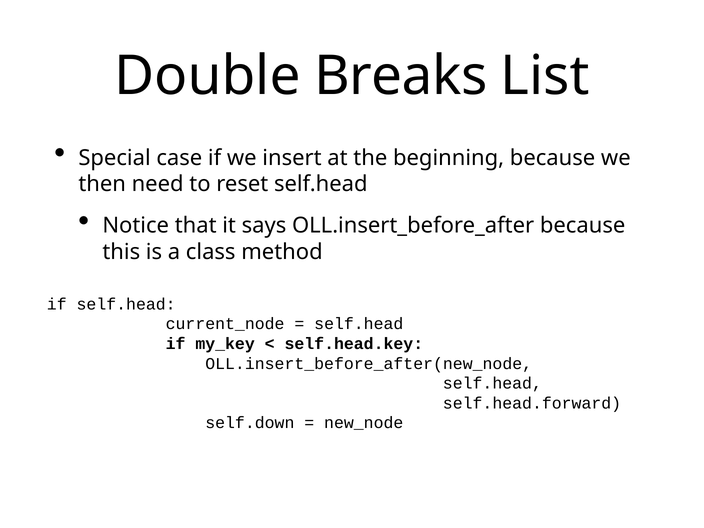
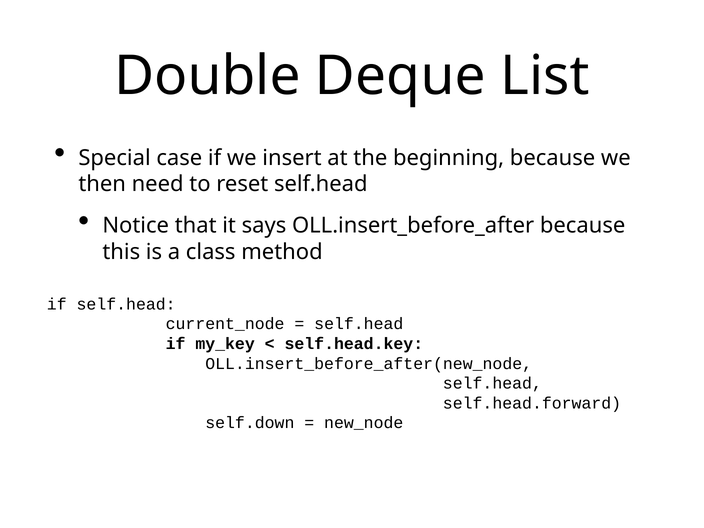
Breaks: Breaks -> Deque
